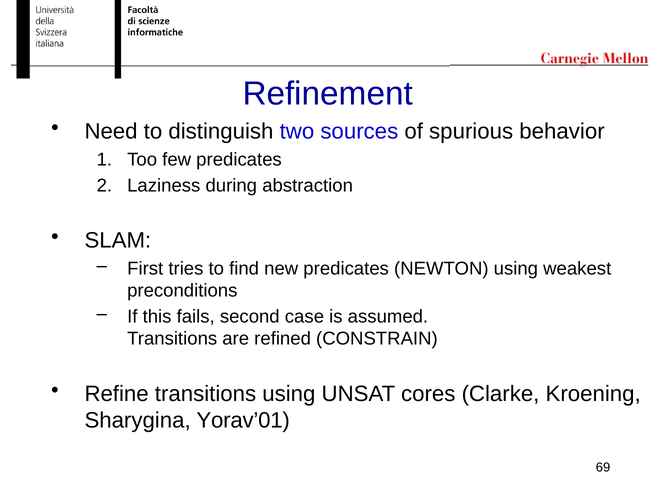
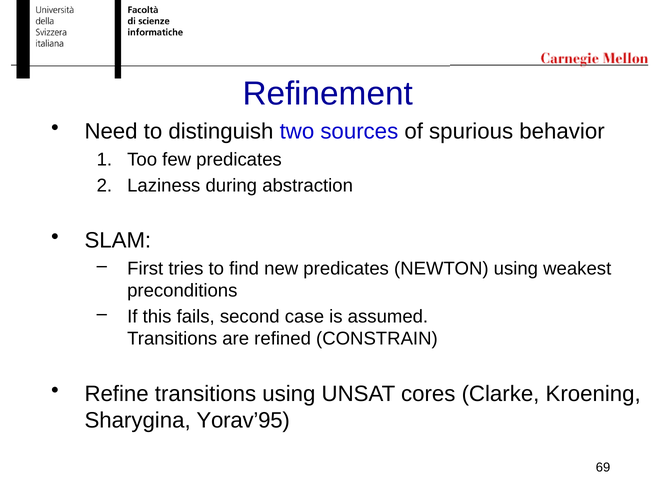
Yorav’01: Yorav’01 -> Yorav’95
